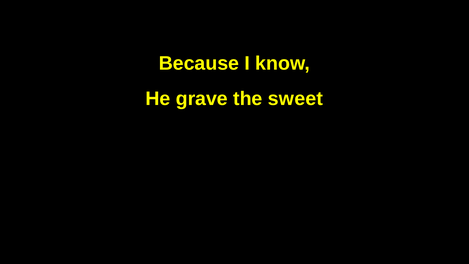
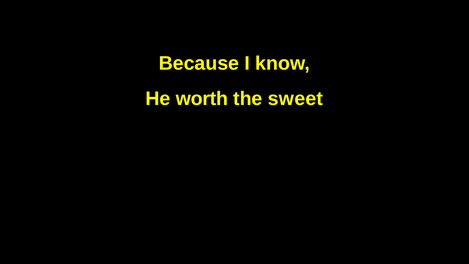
grave: grave -> worth
